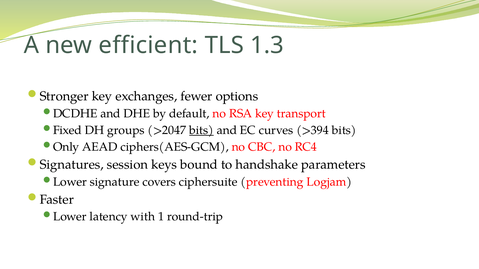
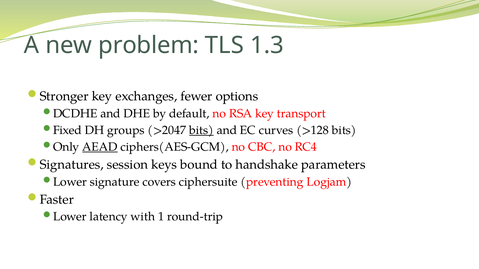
efficient: efficient -> problem
>394: >394 -> >128
AEAD underline: none -> present
